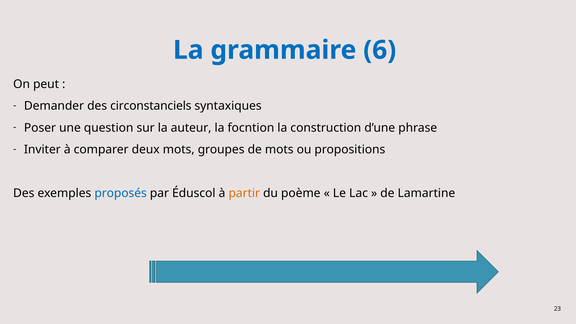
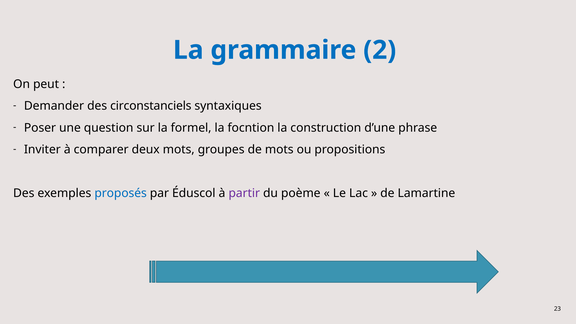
6: 6 -> 2
auteur: auteur -> formel
partir colour: orange -> purple
